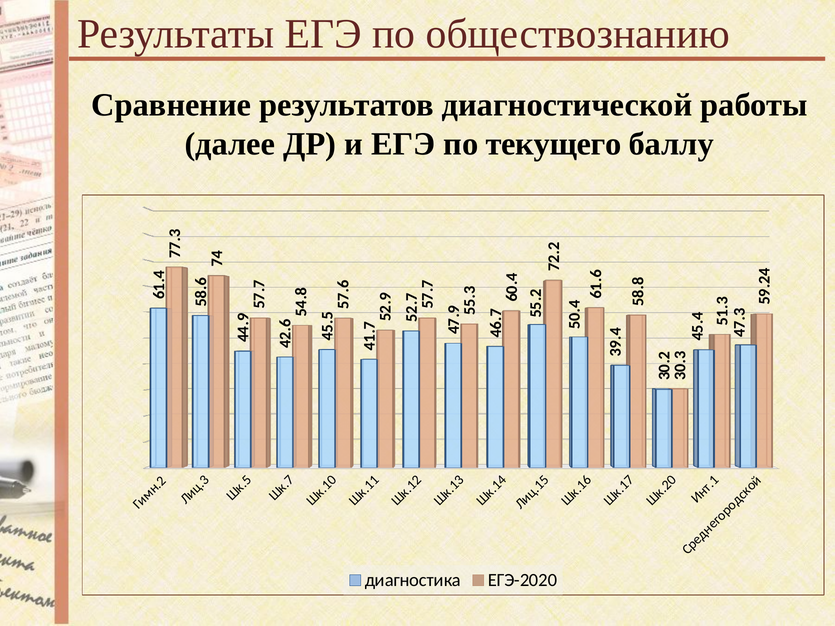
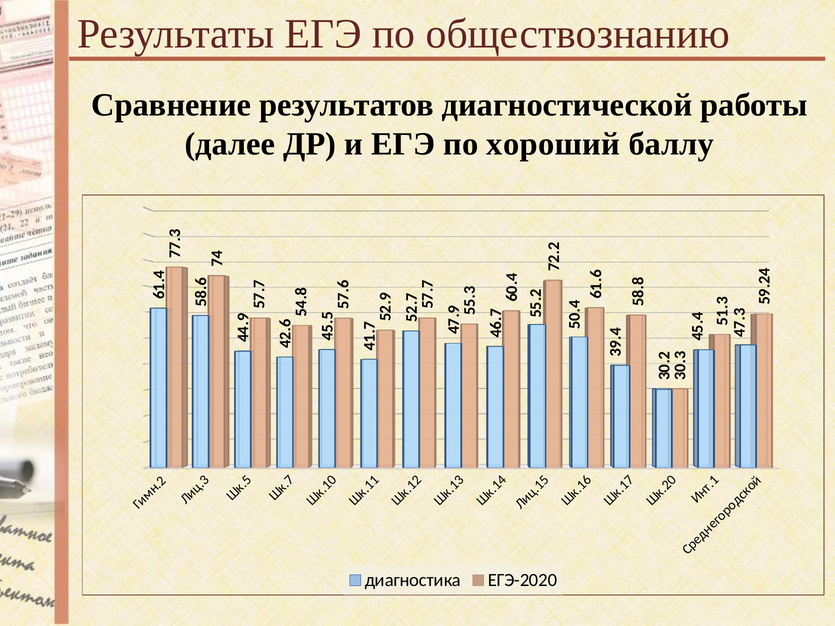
текущего: текущего -> хороший
